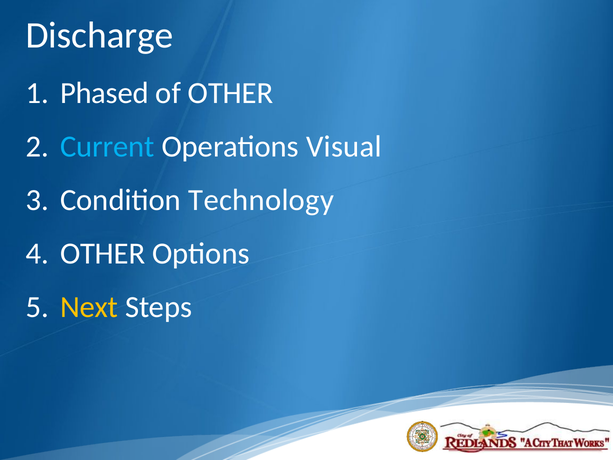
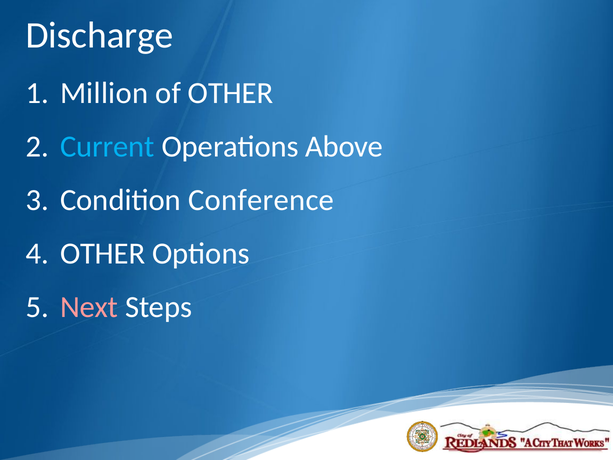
Phased: Phased -> Million
Visual: Visual -> Above
Technology: Technology -> Conference
Next colour: yellow -> pink
